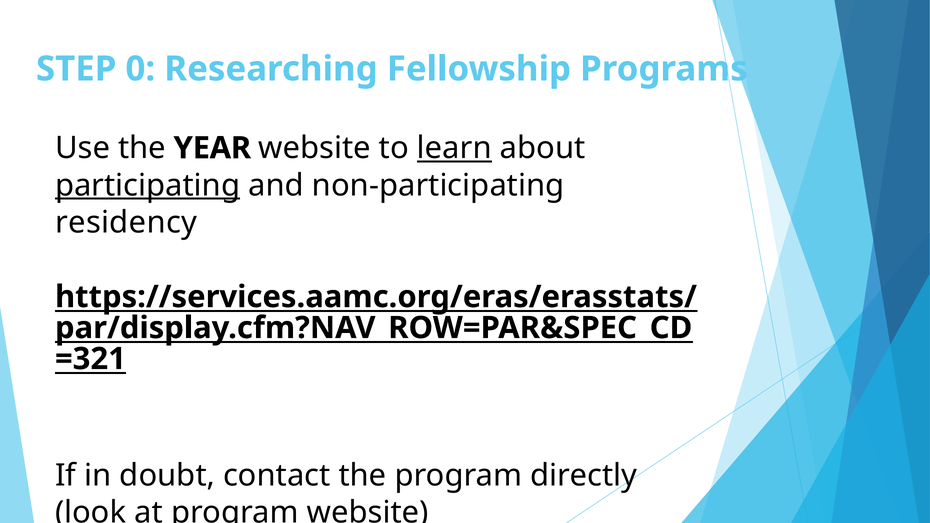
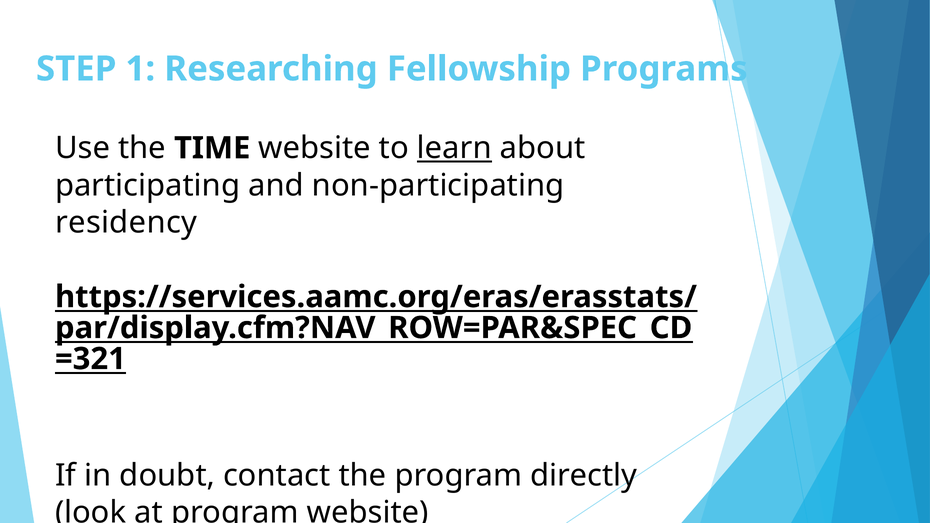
0: 0 -> 1
YEAR: YEAR -> TIME
participating underline: present -> none
